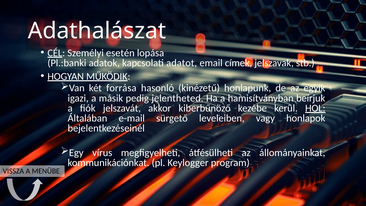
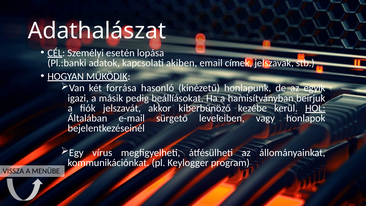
adatot: adatot -> akiben
jelentheted: jelentheted -> beállíásokat
